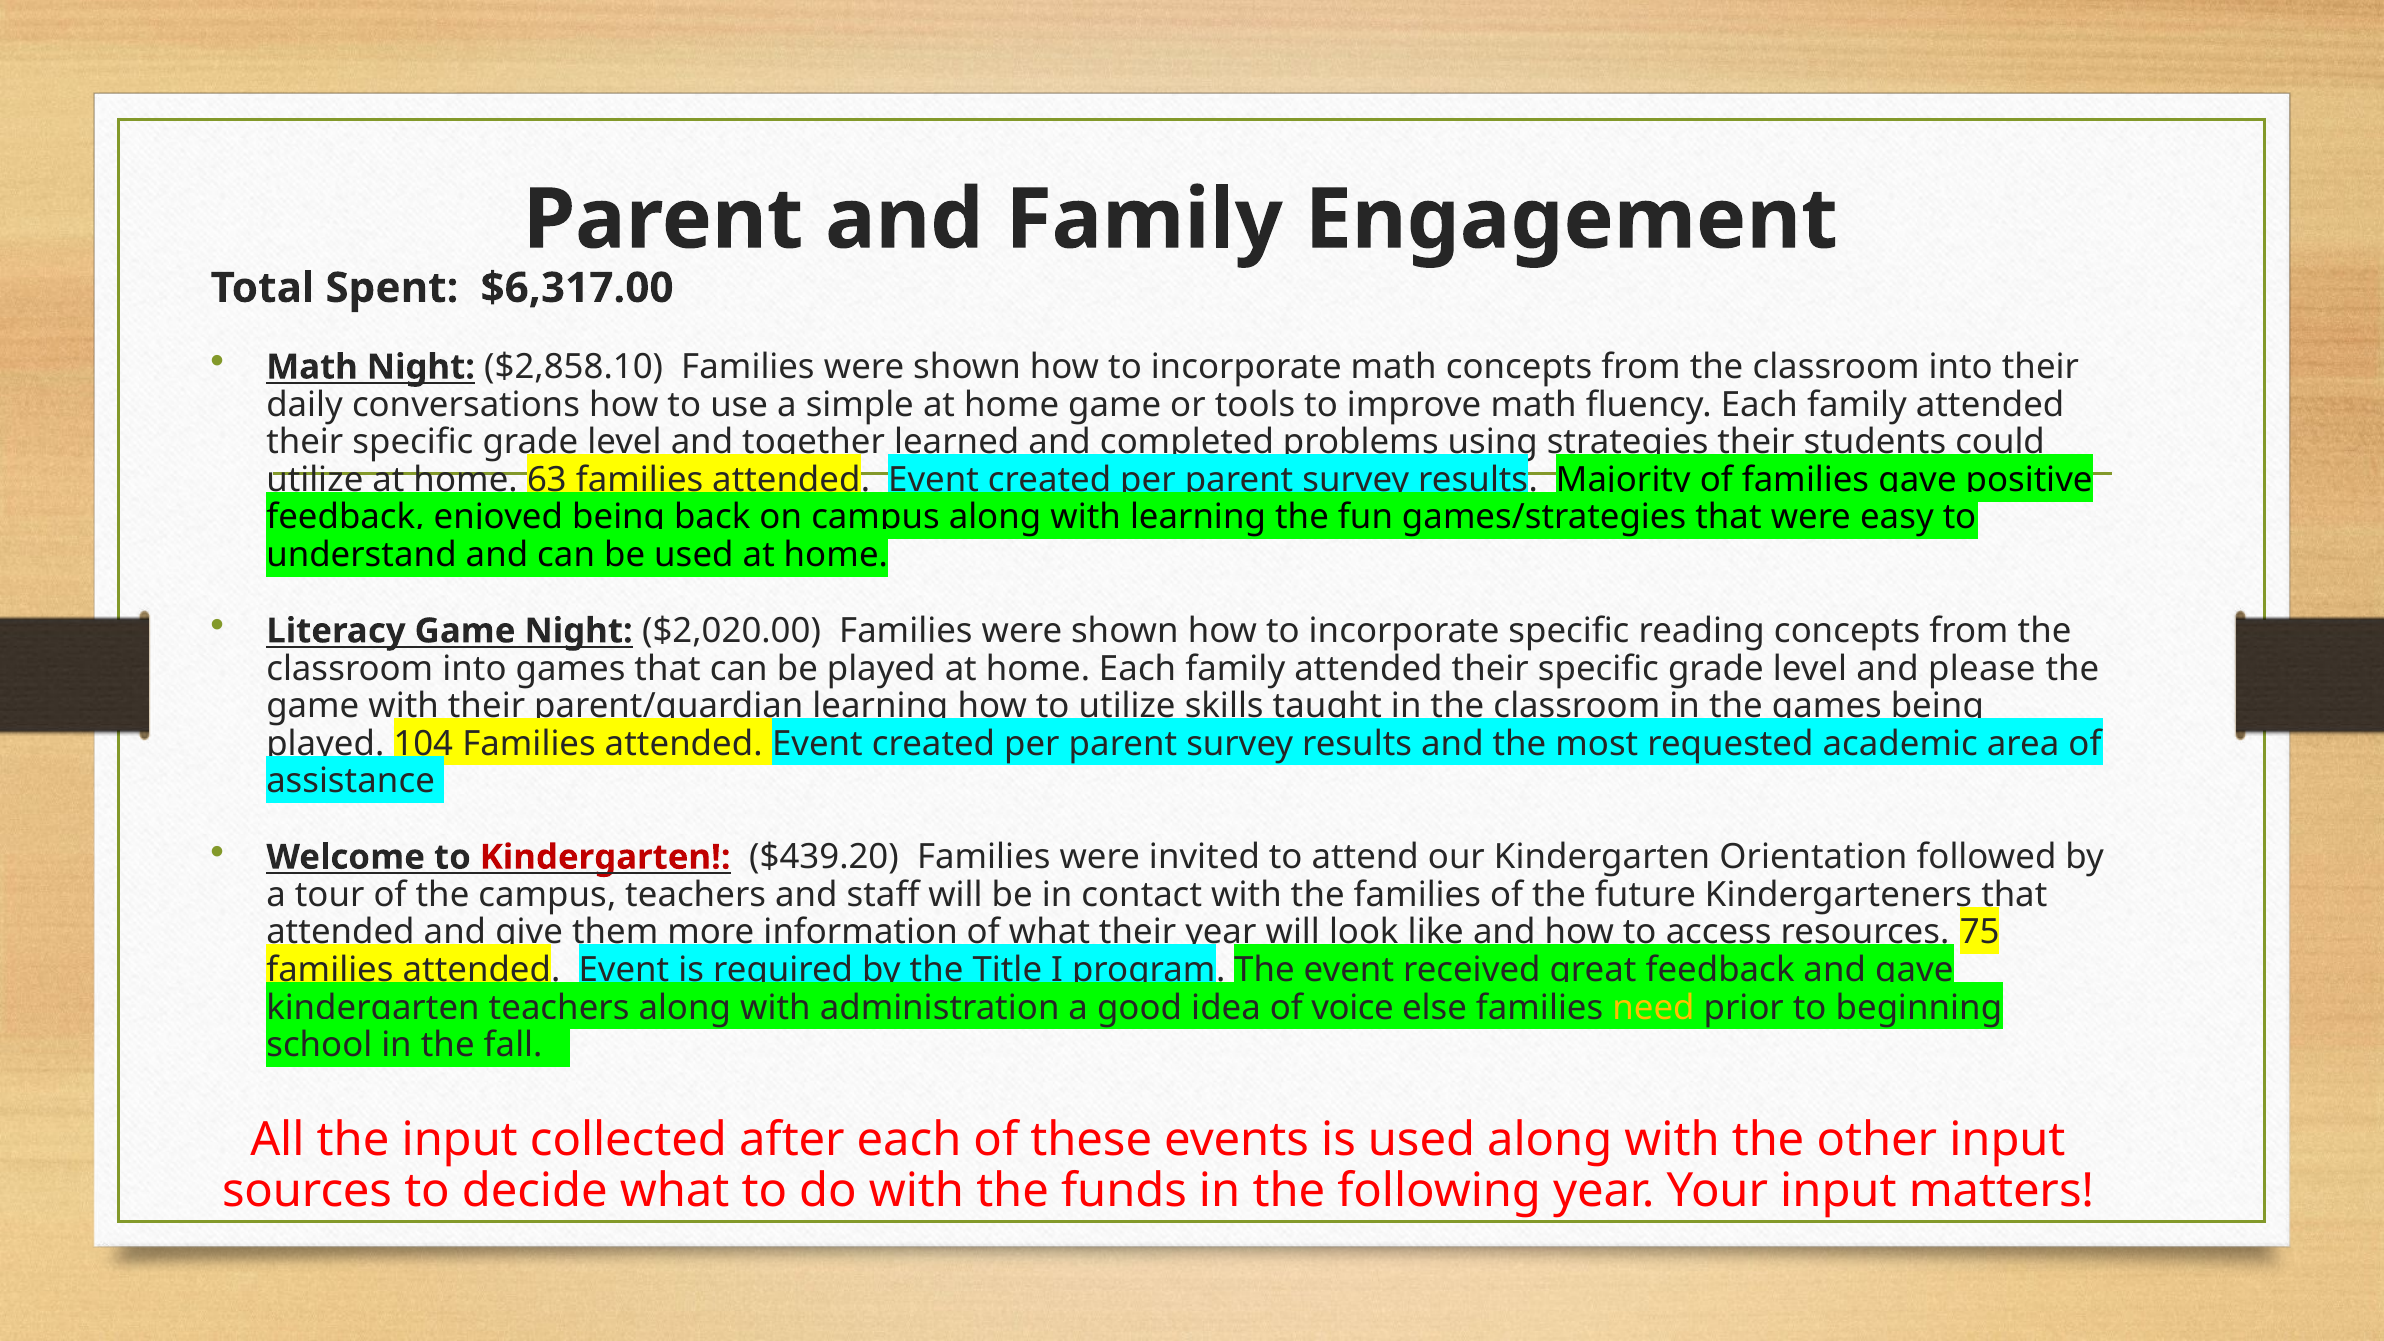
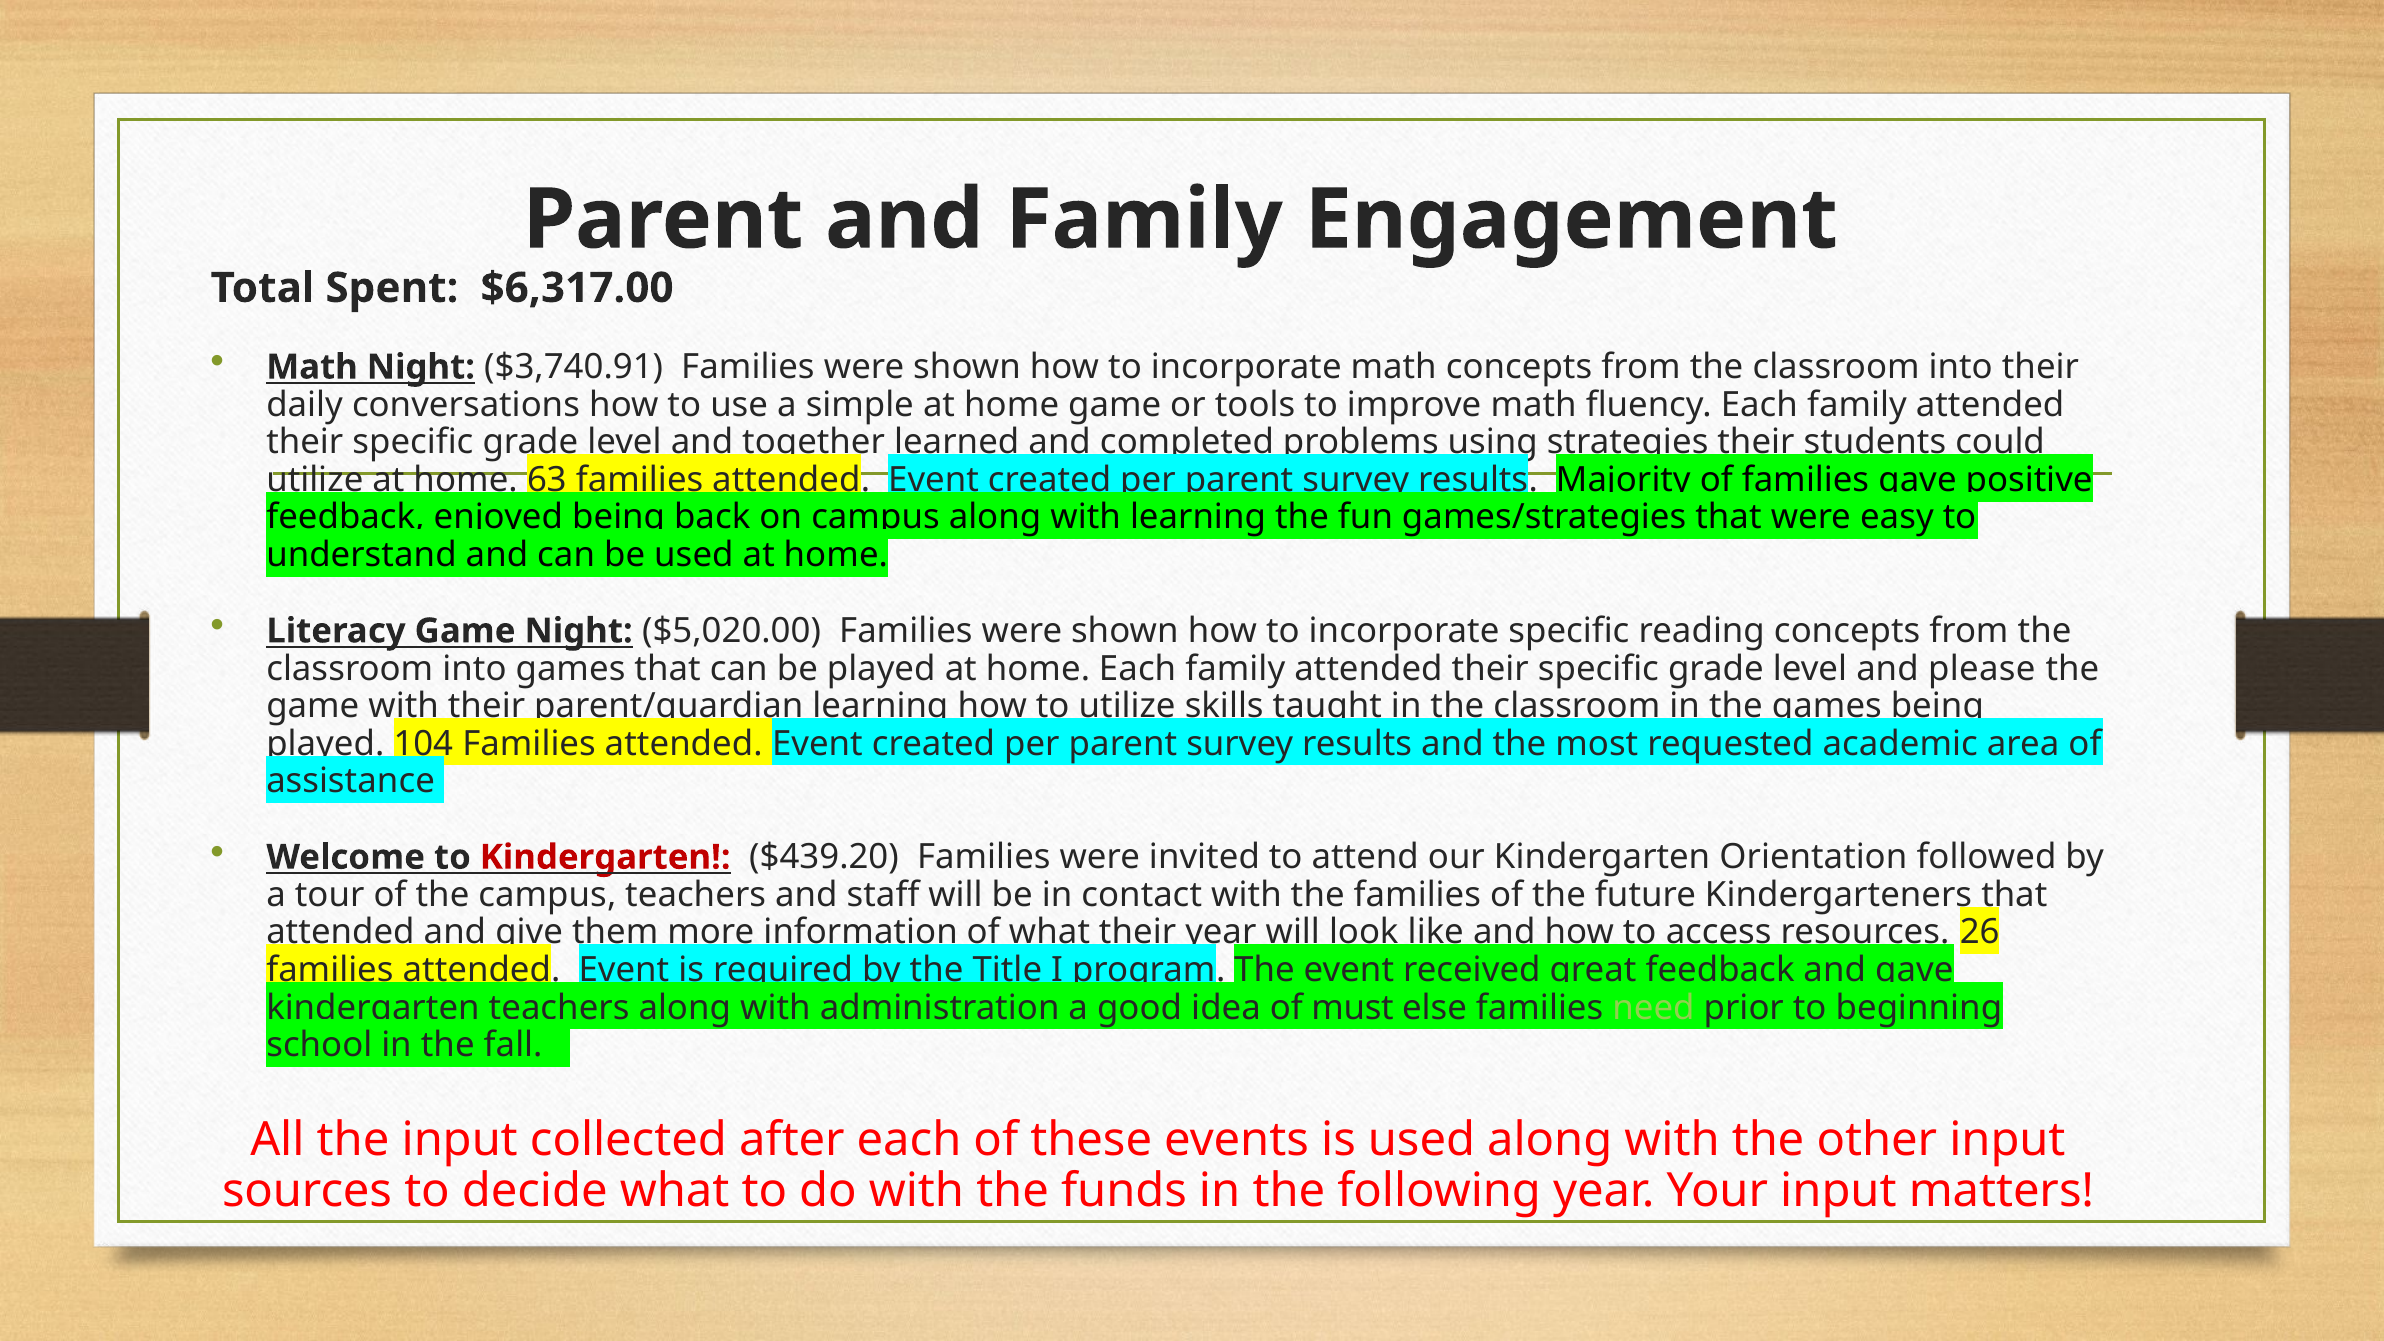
$2,858.10: $2,858.10 -> $3,740.91
$2,020.00: $2,020.00 -> $5,020.00
75: 75 -> 26
voice: voice -> must
need colour: yellow -> light green
